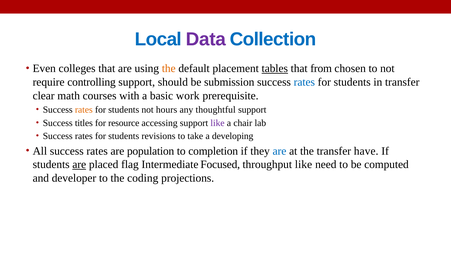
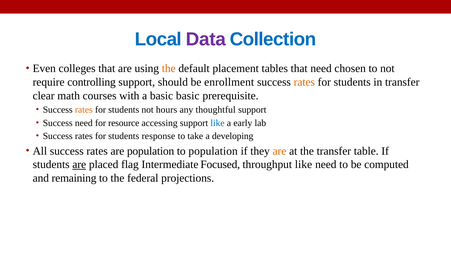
tables underline: present -> none
that from: from -> need
submission: submission -> enrollment
rates at (304, 82) colour: blue -> orange
basic work: work -> basic
Success titles: titles -> need
like at (218, 123) colour: purple -> blue
chair: chair -> early
revisions: revisions -> response
to completion: completion -> population
are at (279, 151) colour: blue -> orange
have: have -> table
developer: developer -> remaining
coding: coding -> federal
